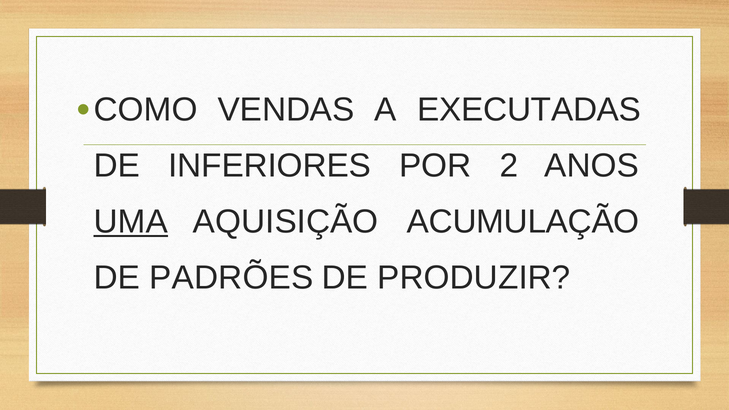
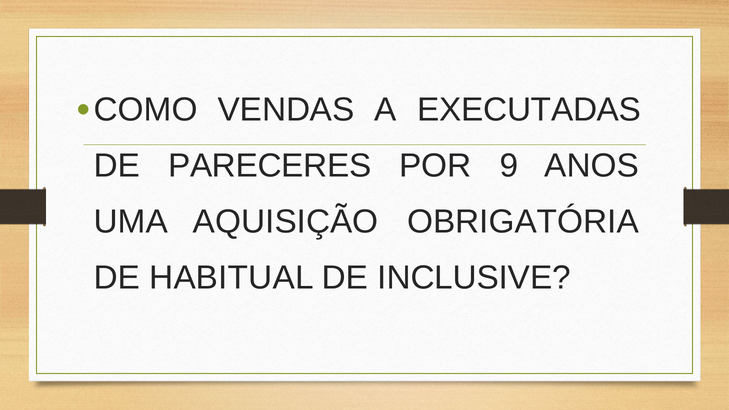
INFERIORES: INFERIORES -> PARECERES
2: 2 -> 9
UMA underline: present -> none
ACUMULAÇÃO: ACUMULAÇÃO -> OBRIGATÓRIA
PADRÕES: PADRÕES -> HABITUAL
PRODUZIR: PRODUZIR -> INCLUSIVE
